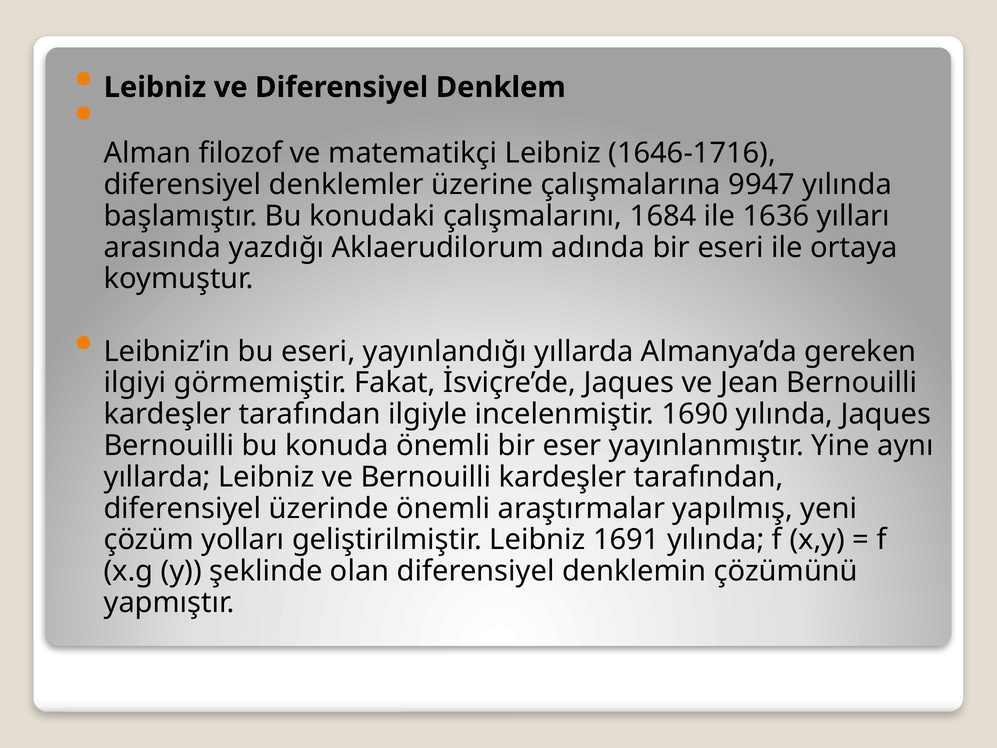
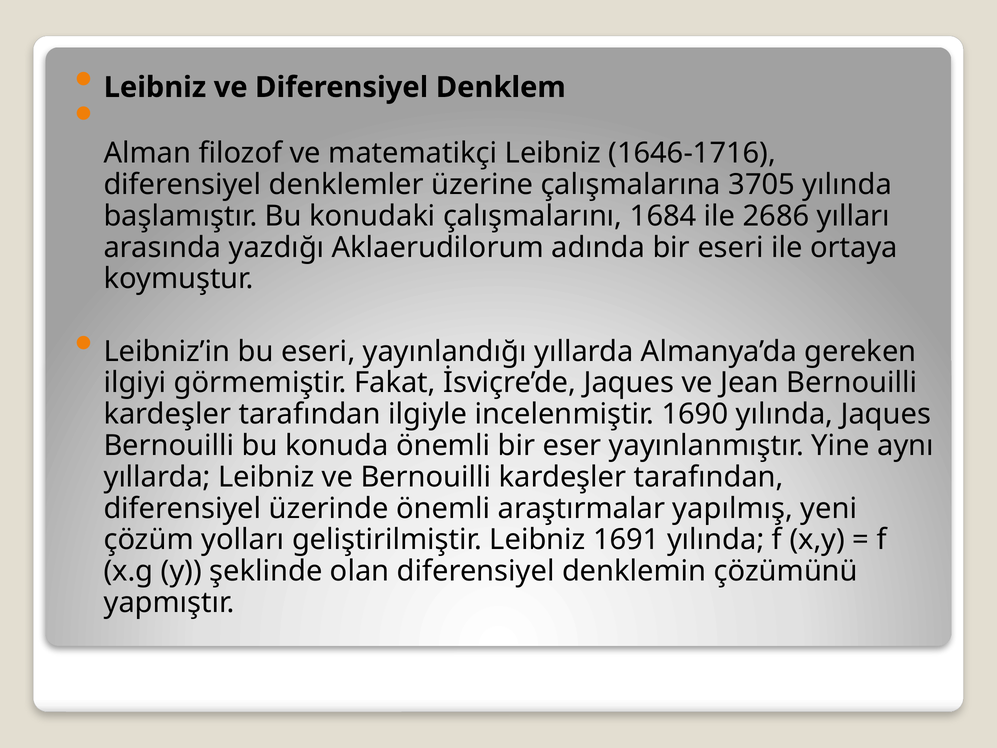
9947: 9947 -> 3705
1636: 1636 -> 2686
